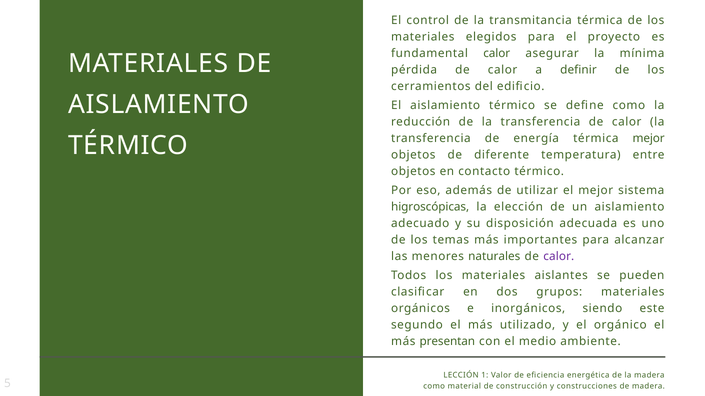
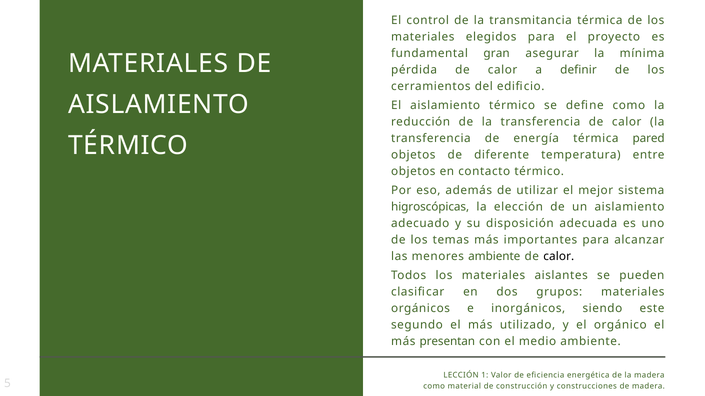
fundamental calor: calor -> gran
térmica mejor: mejor -> pared
menores naturales: naturales -> ambiente
calor at (559, 257) colour: purple -> black
